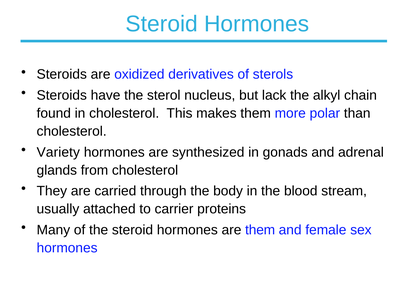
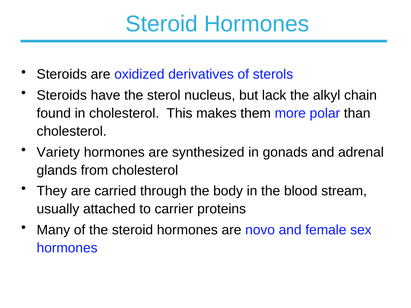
are them: them -> novo
